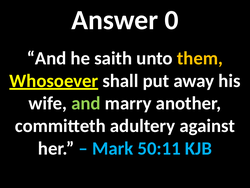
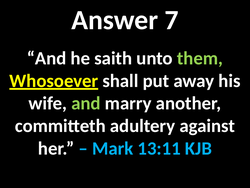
0: 0 -> 7
them colour: yellow -> light green
50:11: 50:11 -> 13:11
